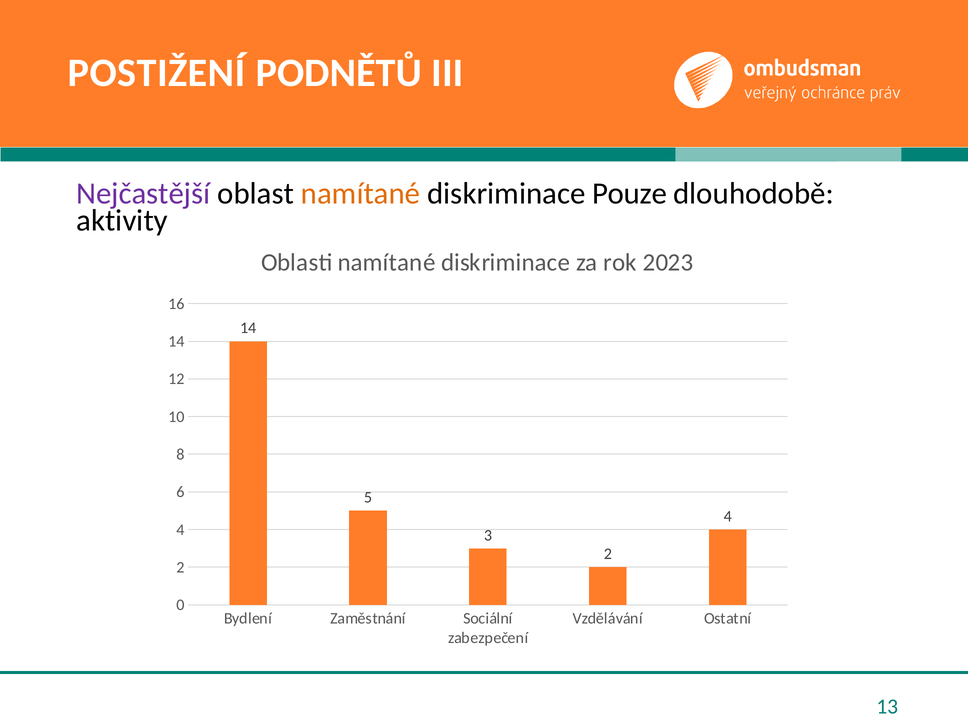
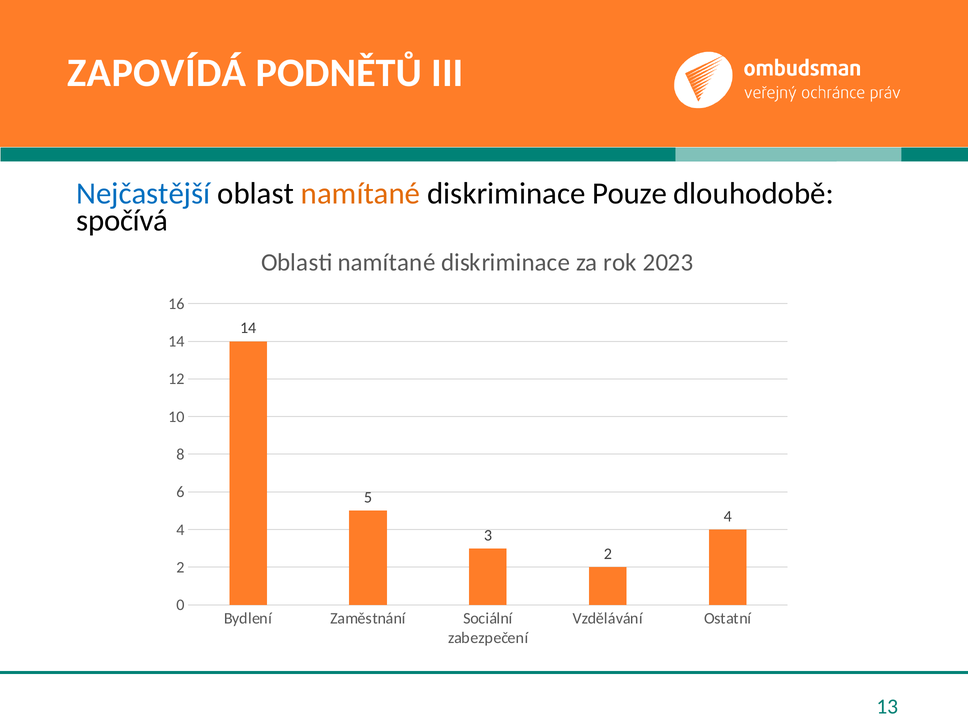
POSTIŽENÍ: POSTIŽENÍ -> ZAPOVÍDÁ
Nejčastější colour: purple -> blue
aktivity: aktivity -> spočívá
